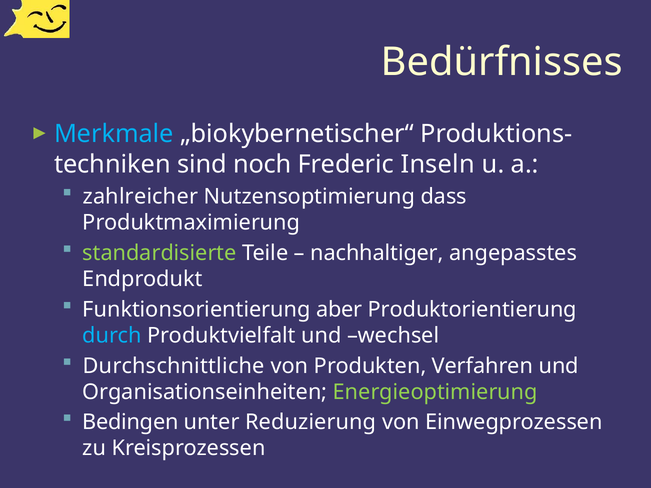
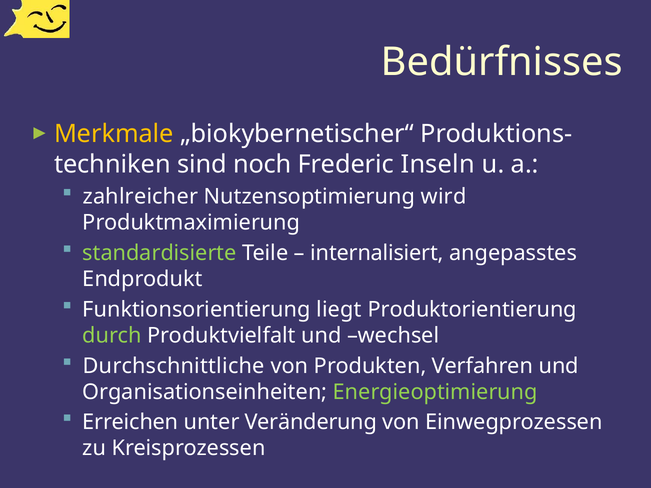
Merkmale colour: light blue -> yellow
dass: dass -> wird
nachhaltiger: nachhaltiger -> internalisiert
aber: aber -> liegt
durch colour: light blue -> light green
Bedingen: Bedingen -> Erreichen
Reduzierung: Reduzierung -> Veränderung
